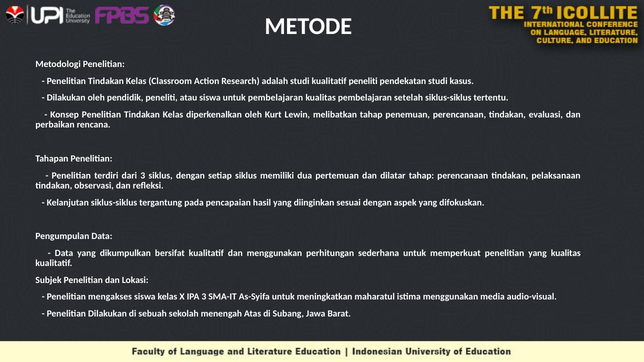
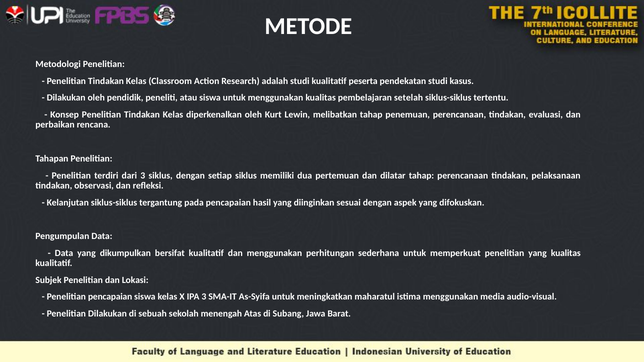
kualitatif peneliti: peneliti -> peserta
untuk pembelajaran: pembelajaran -> menggunakan
Penelitian mengakses: mengakses -> pencapaian
